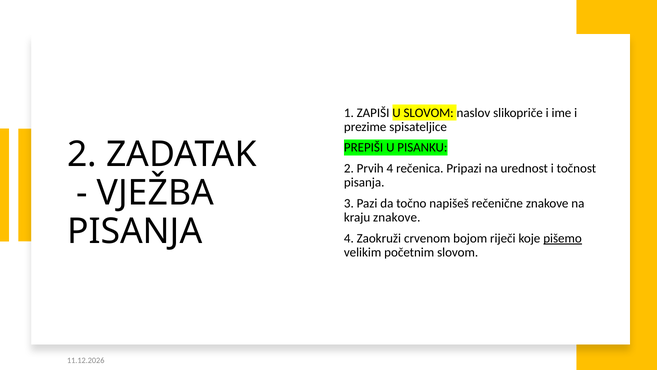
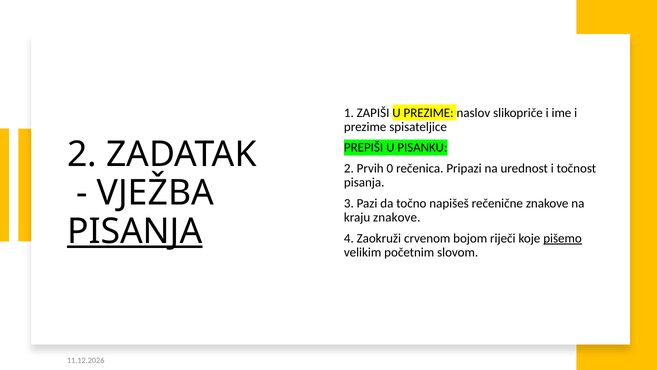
U SLOVOM: SLOVOM -> PREZIME
Prvih 4: 4 -> 0
PISANJA at (135, 231) underline: none -> present
